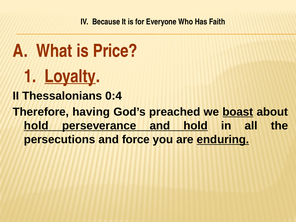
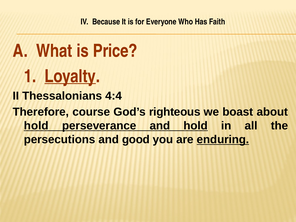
0:4: 0:4 -> 4:4
having: having -> course
preached: preached -> righteous
boast underline: present -> none
force: force -> good
